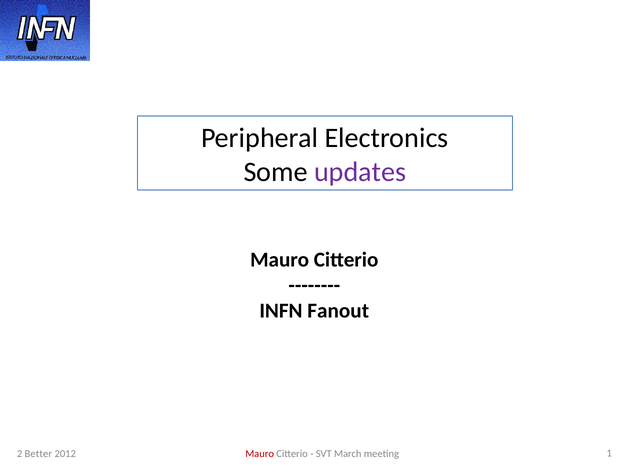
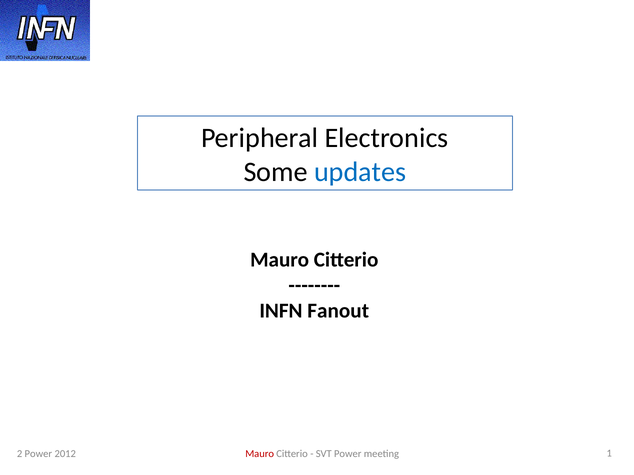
updates colour: purple -> blue
2 Better: Better -> Power
SVT March: March -> Power
